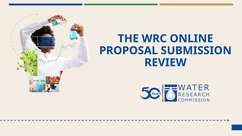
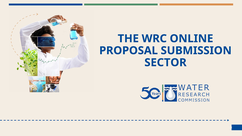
REVIEW: REVIEW -> SECTOR
